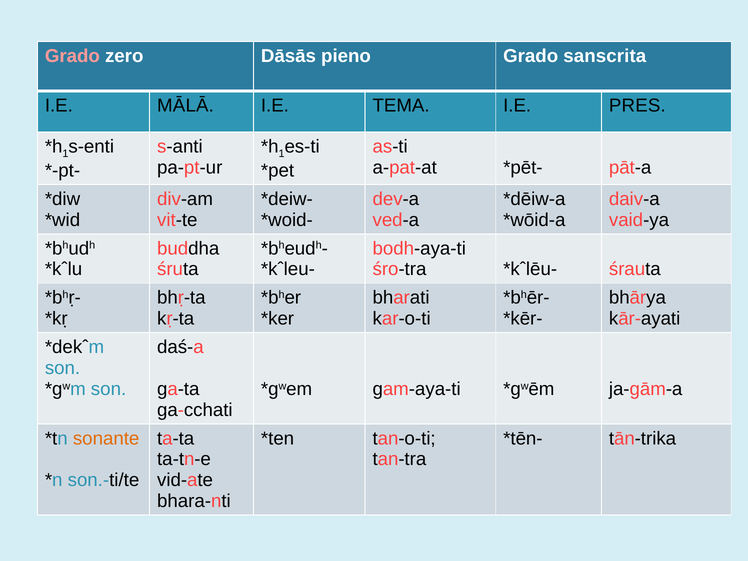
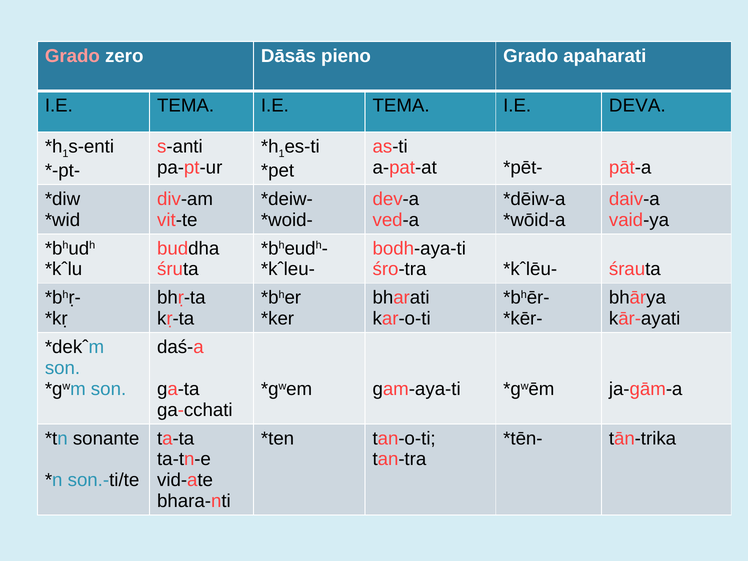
sanscrita: sanscrita -> apaharati
MĀLĀ at (186, 105): MĀLĀ -> TEMA
PRES: PRES -> DEVA
sonante colour: orange -> black
